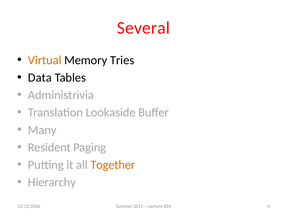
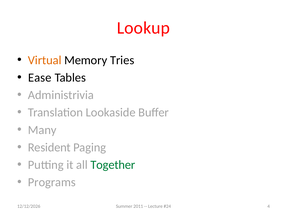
Several: Several -> Lookup
Data: Data -> Ease
Together colour: orange -> green
Hierarchy: Hierarchy -> Programs
